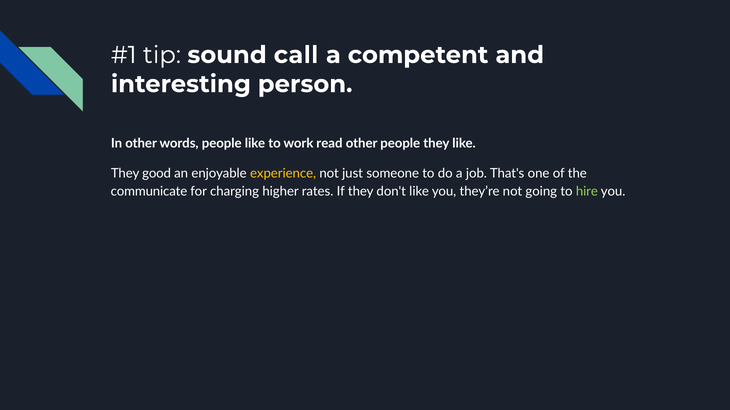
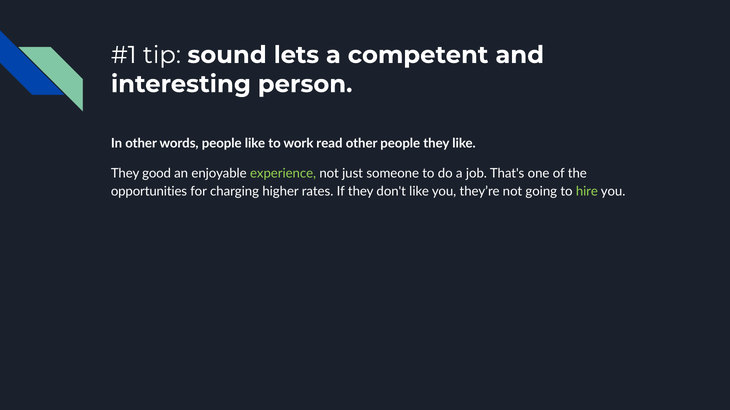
call: call -> lets
experience colour: yellow -> light green
communicate: communicate -> opportunities
